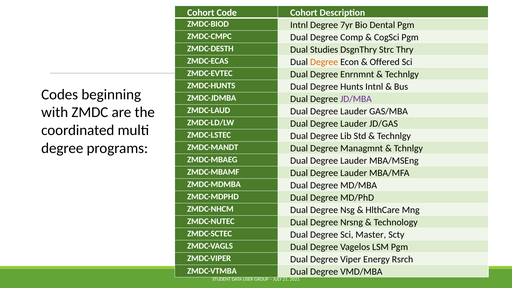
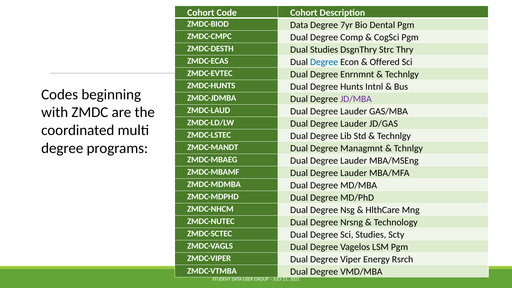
ZMDC-BIOD Intnl: Intnl -> Data
Degree at (324, 62) colour: orange -> blue
Sci Master: Master -> Studies
